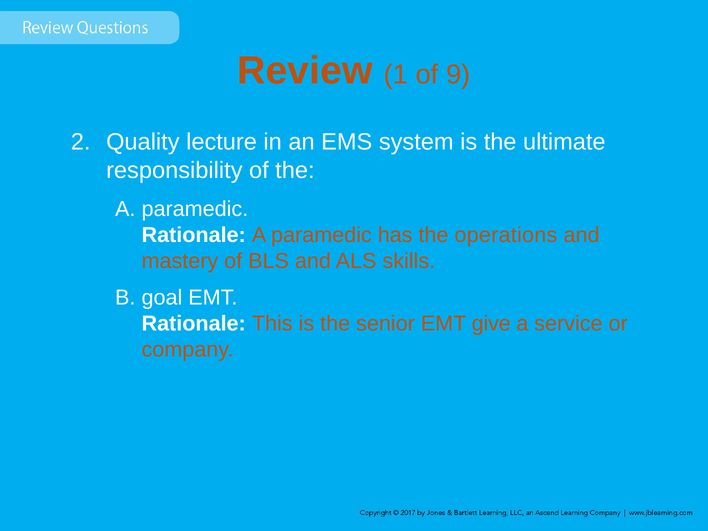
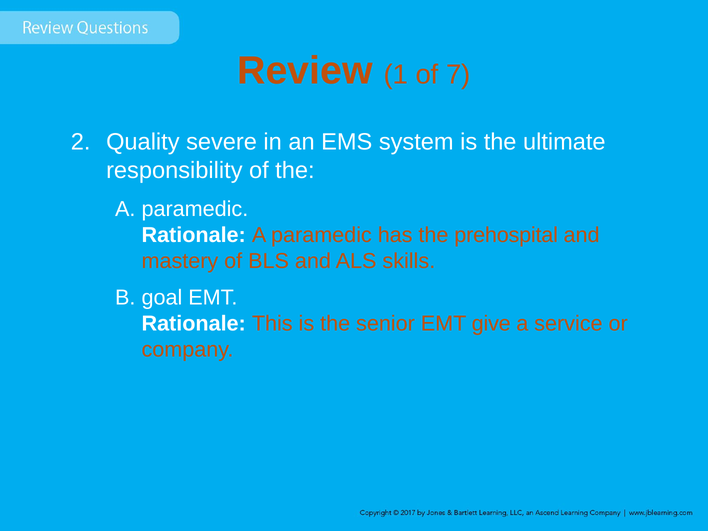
9: 9 -> 7
lecture: lecture -> severe
operations: operations -> prehospital
